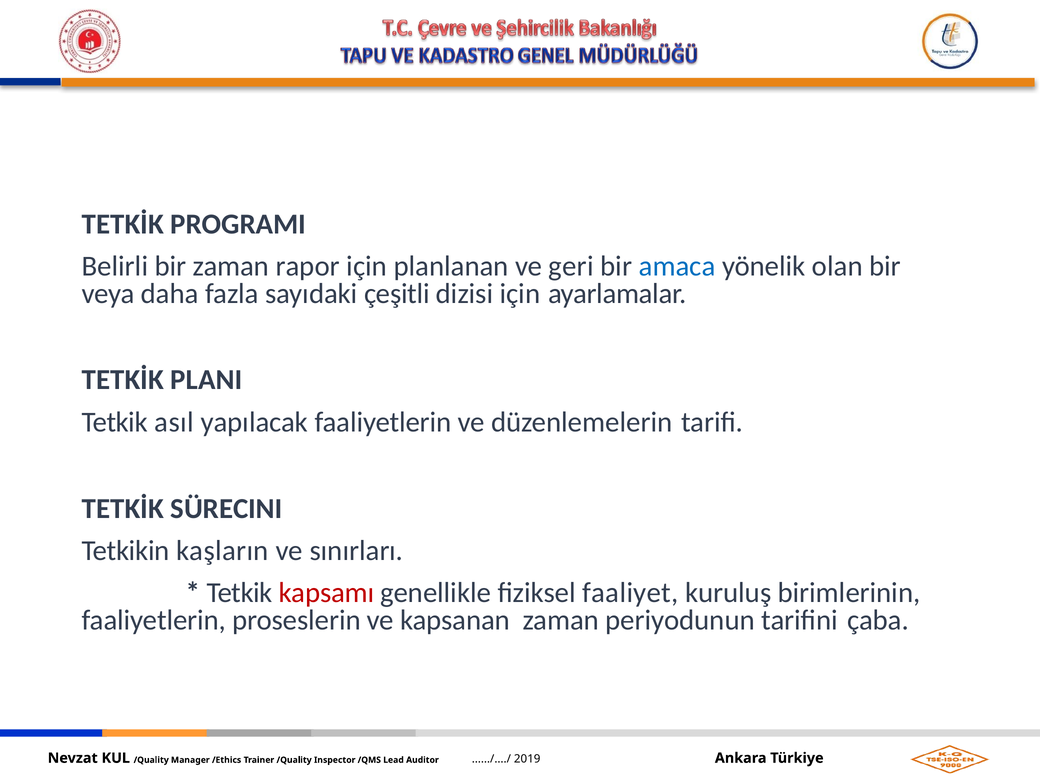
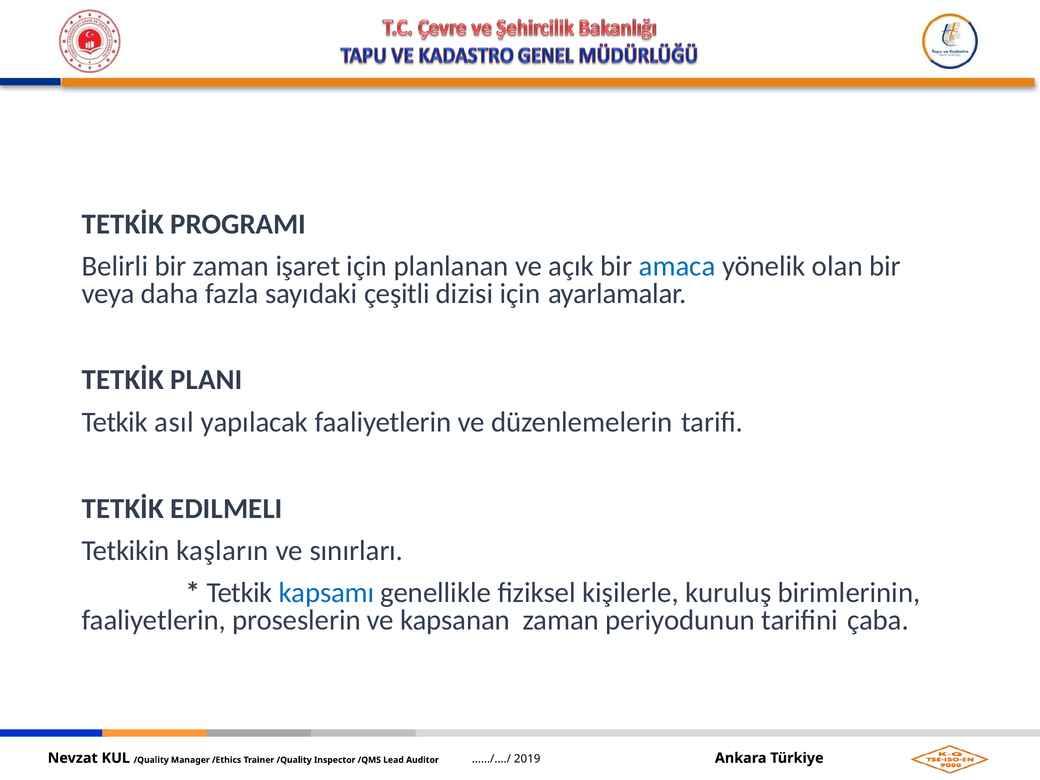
rapor: rapor -> işaret
geri: geri -> açık
SÜRECINI: SÜRECINI -> EDILMELI
kapsamı colour: red -> blue
faaliyet: faaliyet -> kişilerle
